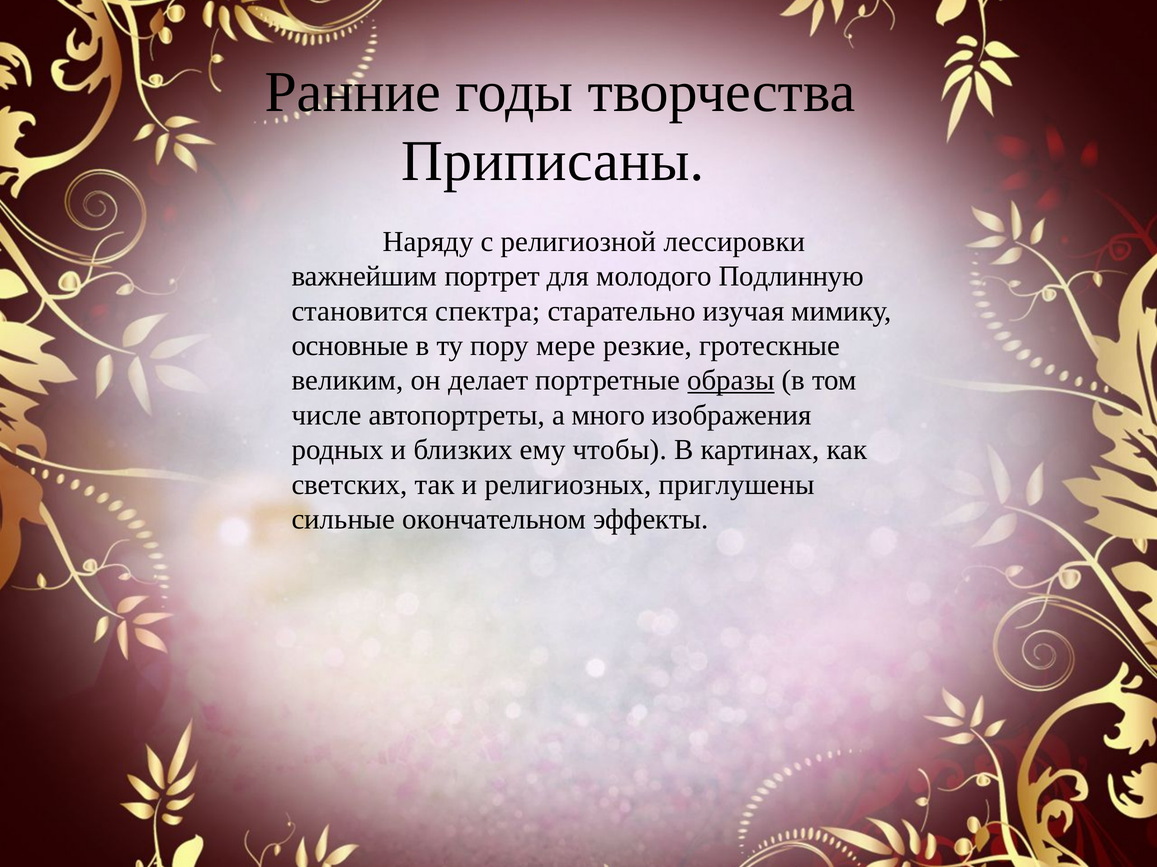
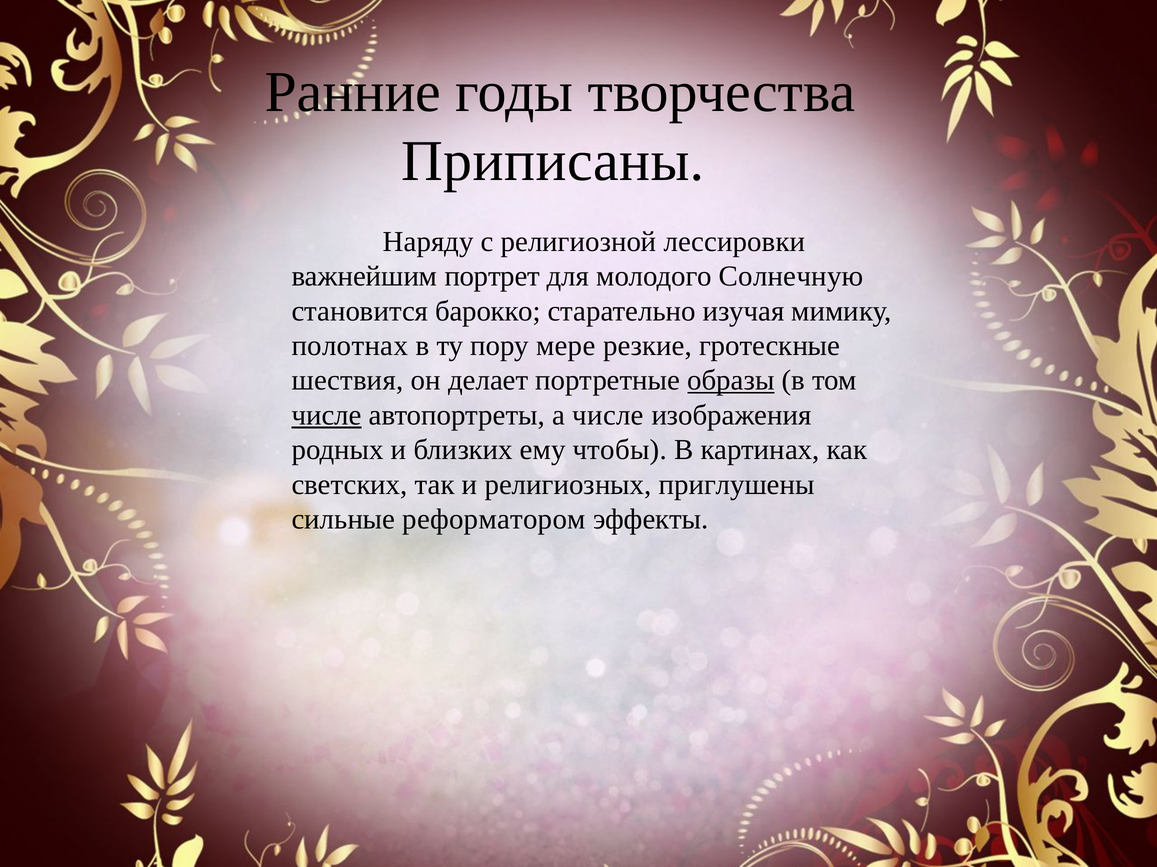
Подлинную: Подлинную -> Солнечную
спектра: спектра -> барокко
основные: основные -> полотнах
великим: великим -> шествия
числе at (327, 415) underline: none -> present
а много: много -> числе
окончательном: окончательном -> реформатором
